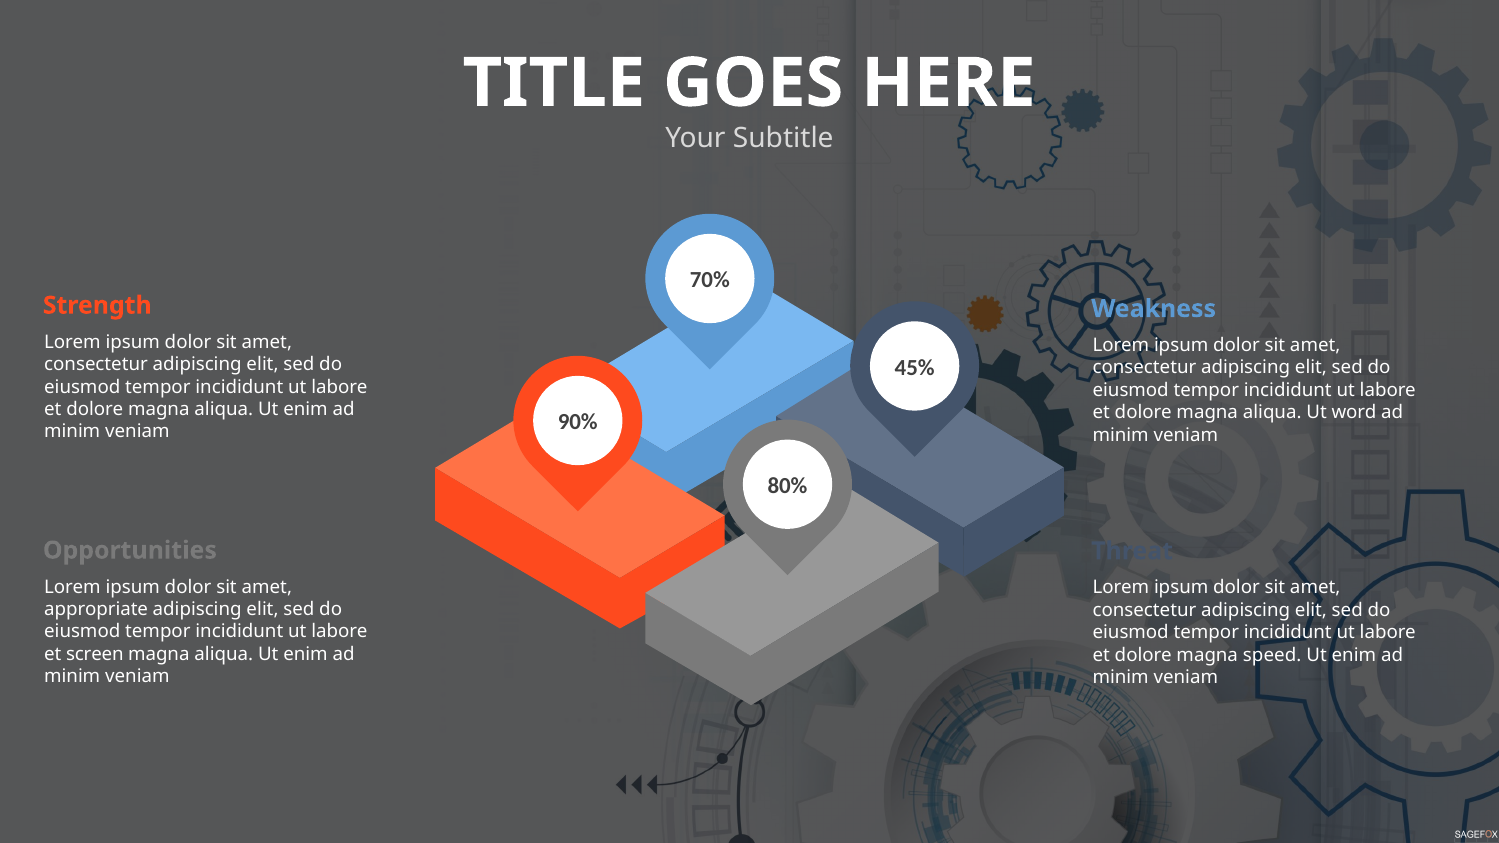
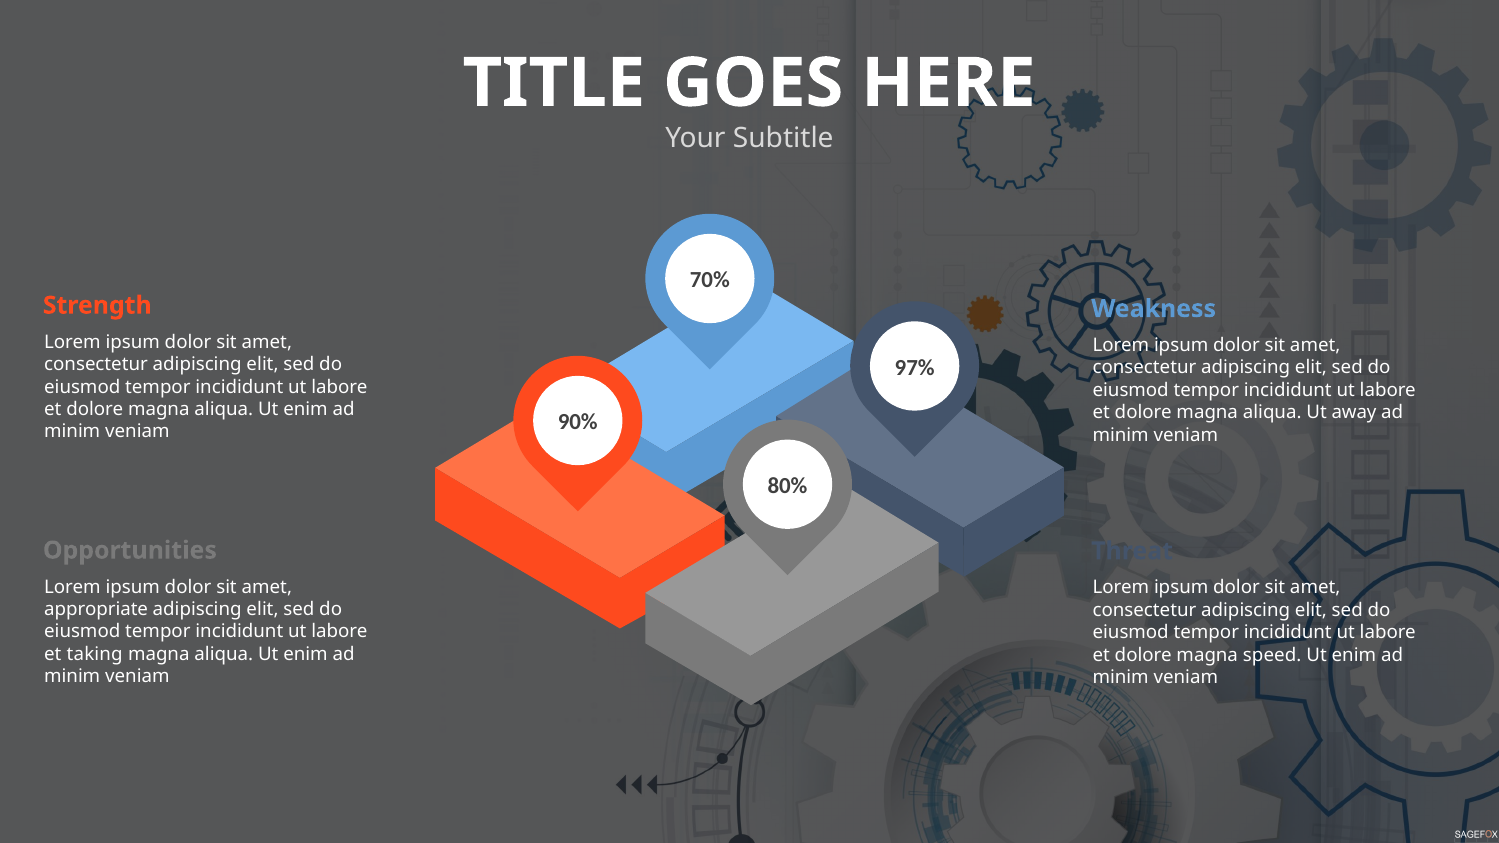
45%: 45% -> 97%
word: word -> away
screen: screen -> taking
